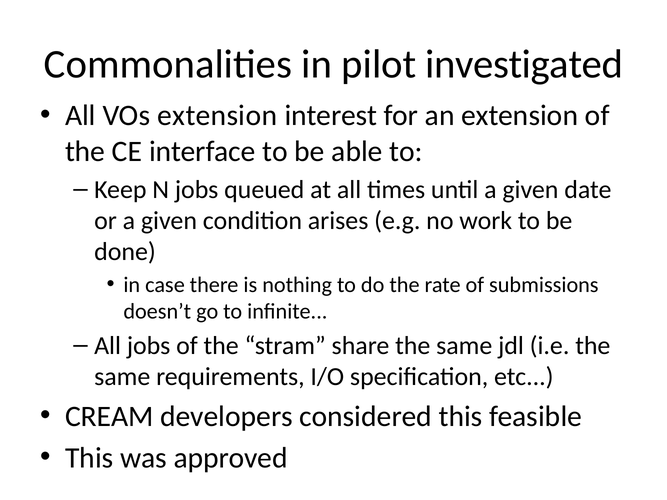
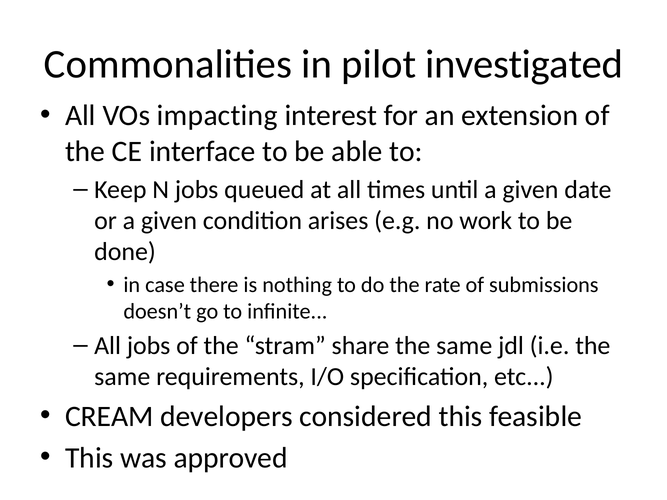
VOs extension: extension -> impacting
